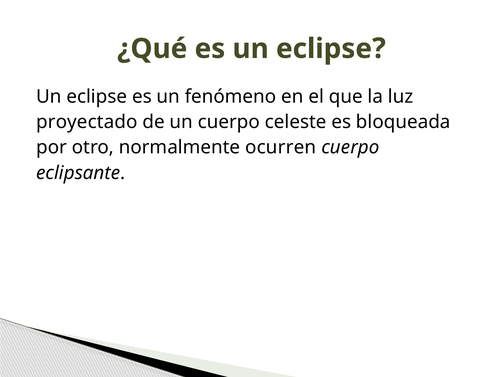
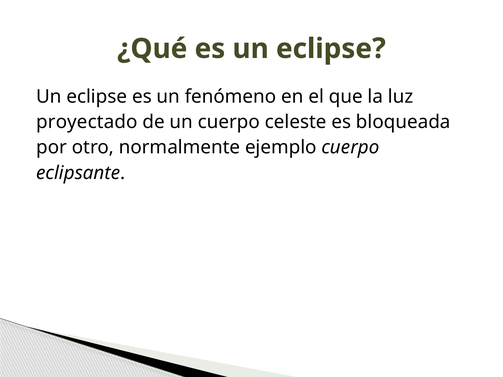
ocurren: ocurren -> ejemplo
